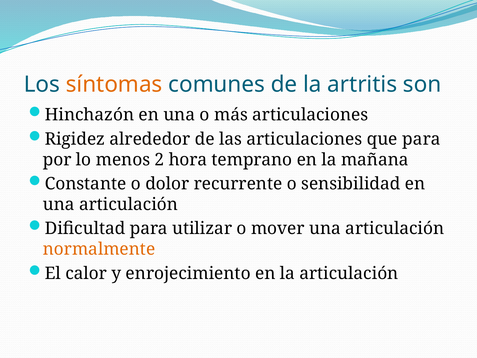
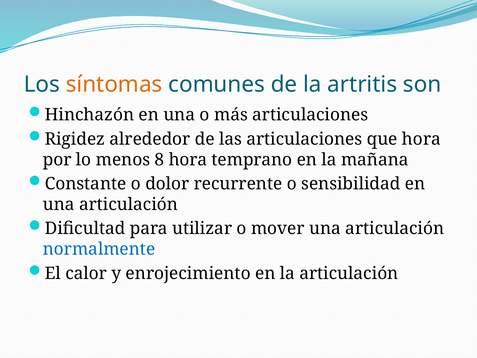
que para: para -> hora
2: 2 -> 8
normalmente colour: orange -> blue
